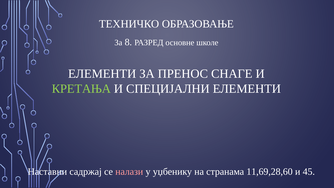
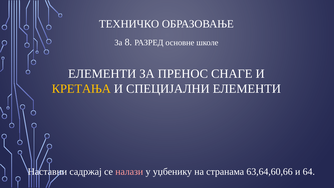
КРЕТАЊА colour: light green -> yellow
11,69,28,60: 11,69,28,60 -> 63,64,60,66
45: 45 -> 64
